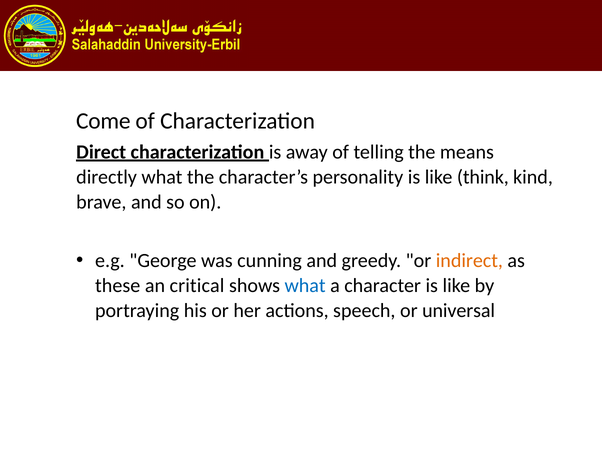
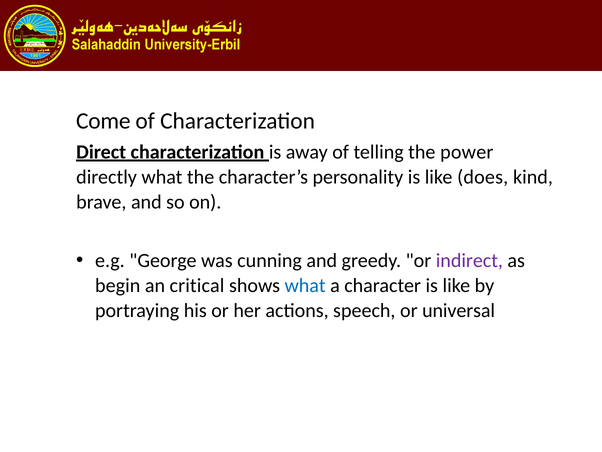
means: means -> power
think: think -> does
indirect colour: orange -> purple
these: these -> begin
